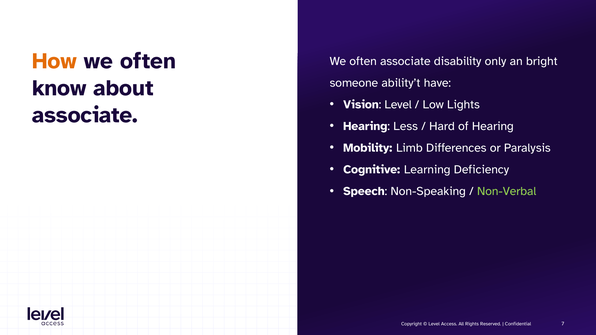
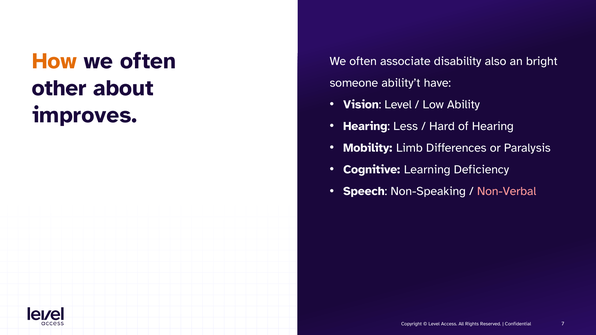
only: only -> also
know: know -> other
Lights: Lights -> Ability
associate at (85, 115): associate -> improves
Non-Verbal colour: light green -> pink
